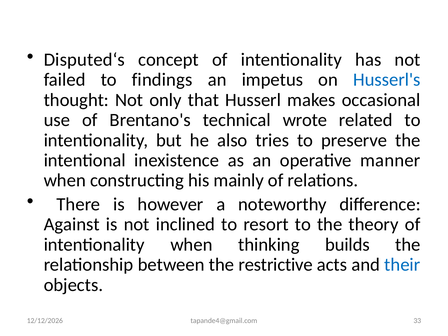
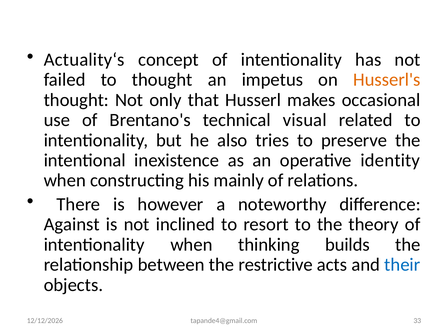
Disputed‘s: Disputed‘s -> Actuality‘s
to findings: findings -> thought
Husserl's colour: blue -> orange
wrote: wrote -> visual
manner: manner -> identity
